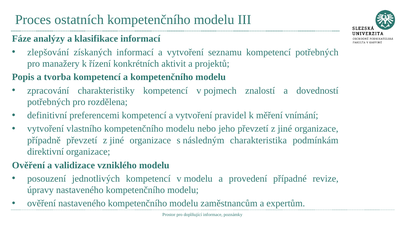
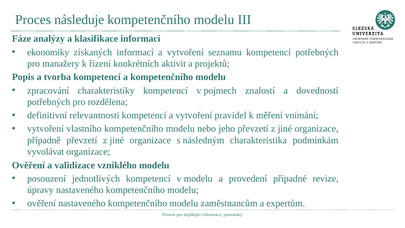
ostatních: ostatních -> následuje
zlepšování: zlepšování -> ekonomiky
preferencemi: preferencemi -> relevantnosti
direktivní: direktivní -> vyvolávat
